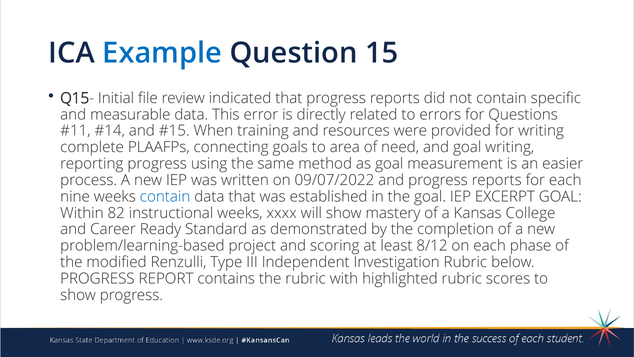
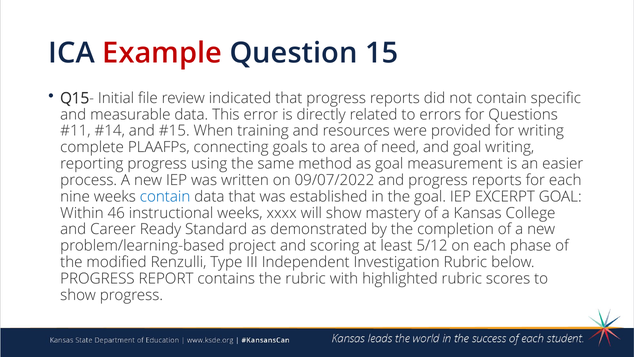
Example colour: blue -> red
82: 82 -> 46
8/12: 8/12 -> 5/12
